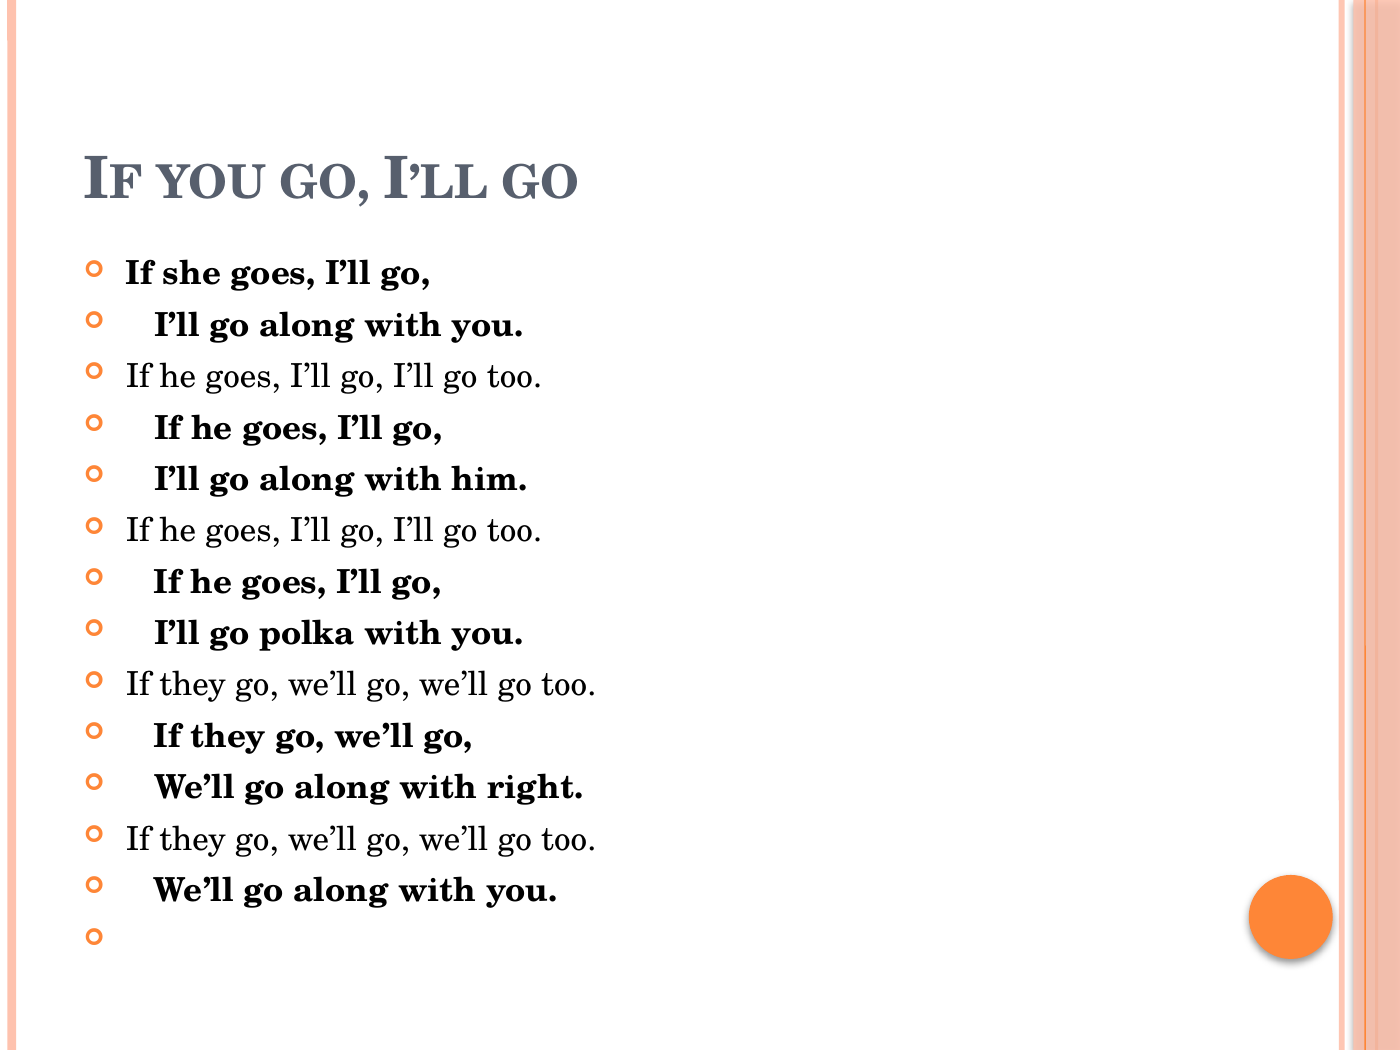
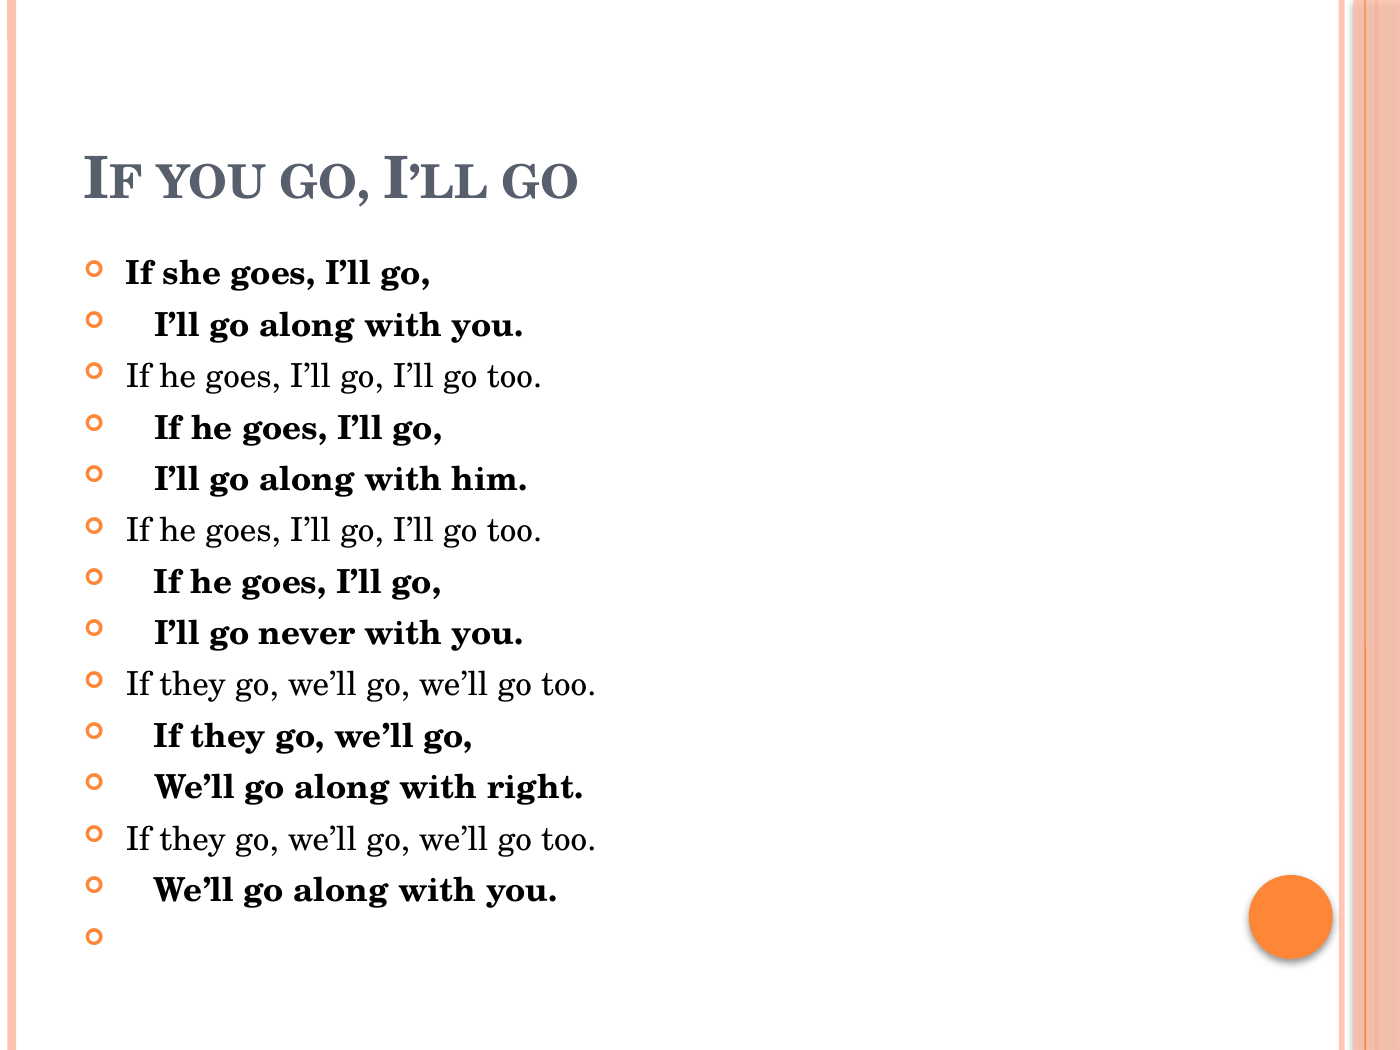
polka: polka -> never
